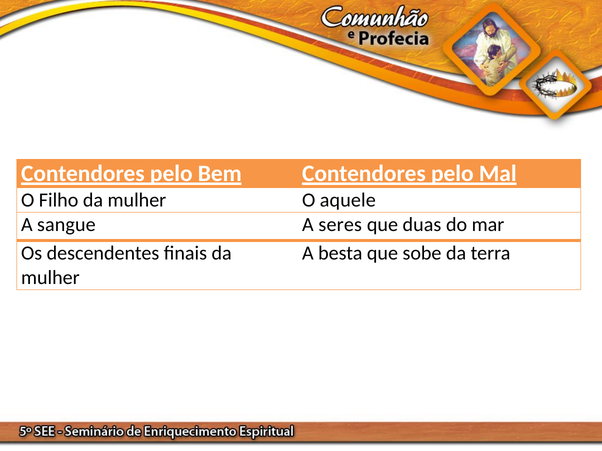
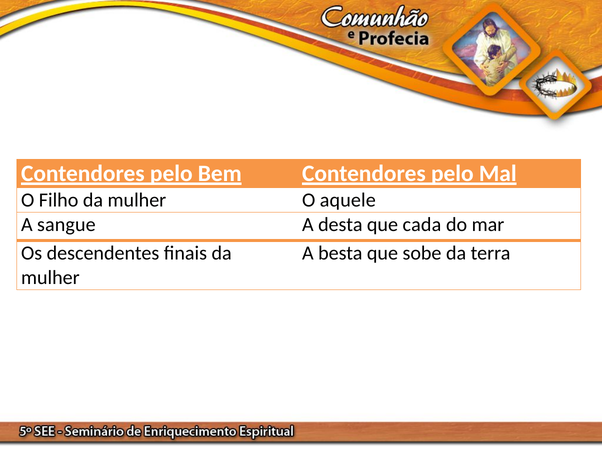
seres: seres -> desta
duas: duas -> cada
